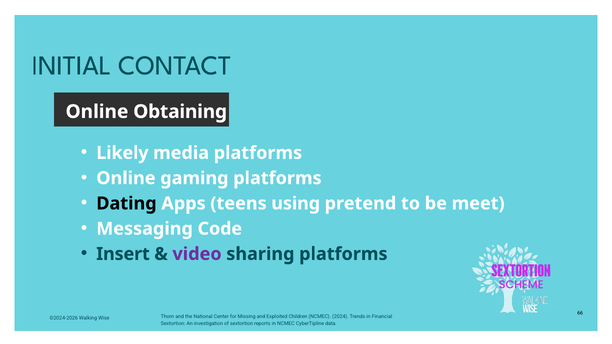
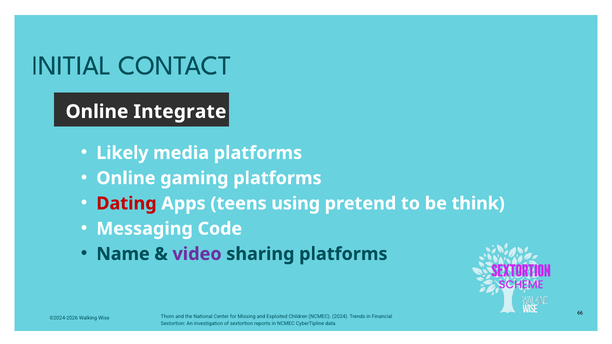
Obtaining: Obtaining -> Integrate
Dating colour: black -> red
meet: meet -> think
Insert: Insert -> Name
